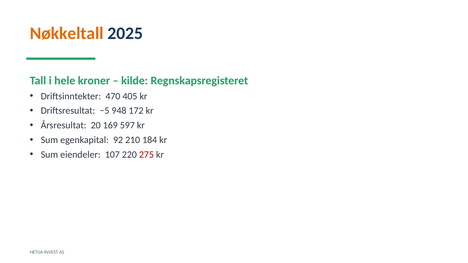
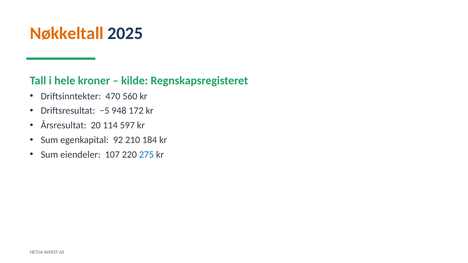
405: 405 -> 560
169: 169 -> 114
275 colour: red -> blue
